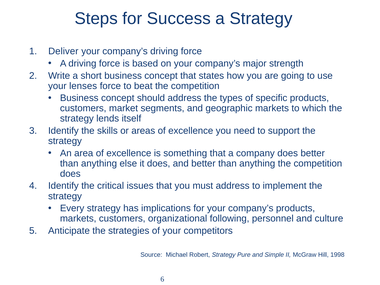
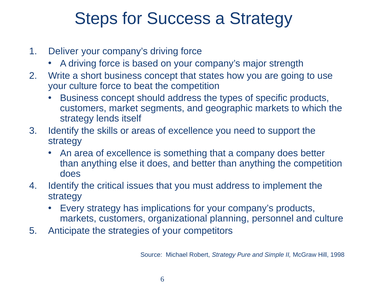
your lenses: lenses -> culture
following: following -> planning
